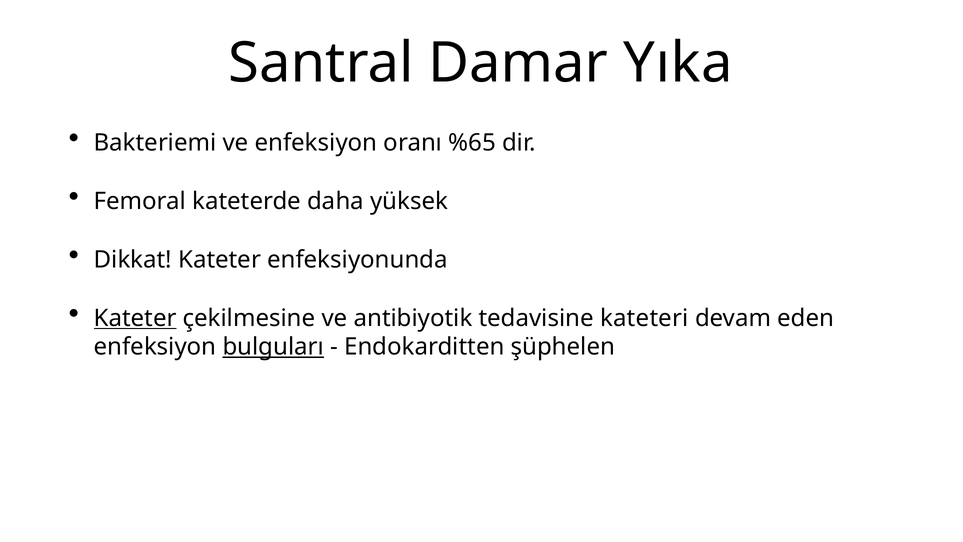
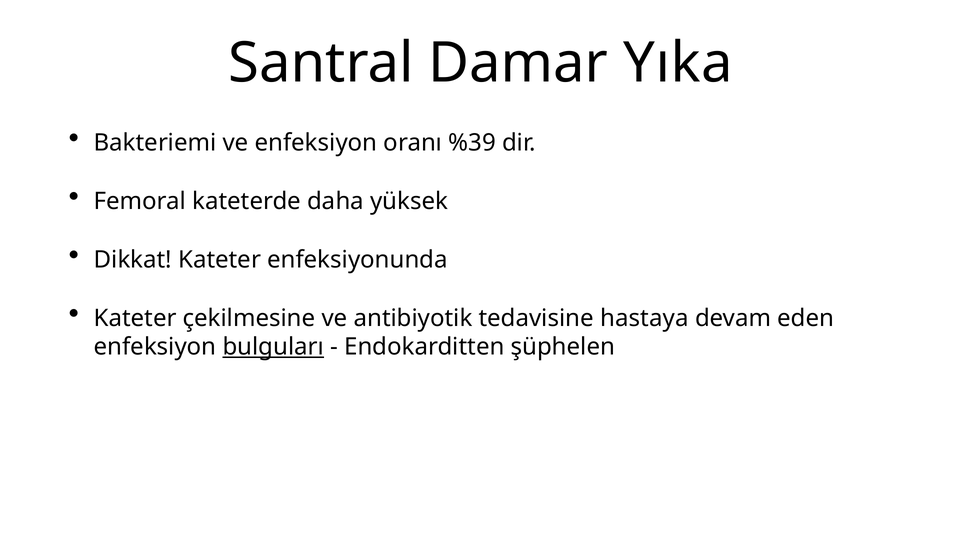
%65: %65 -> %39
Kateter at (135, 318) underline: present -> none
kateteri: kateteri -> hastaya
